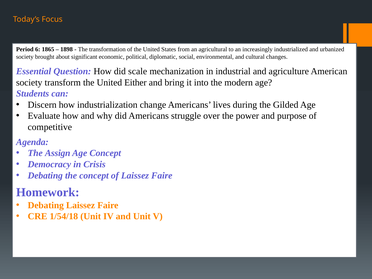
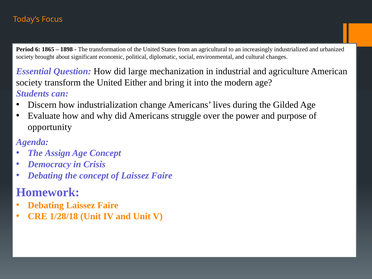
scale: scale -> large
competitive: competitive -> opportunity
1/54/18: 1/54/18 -> 1/28/18
